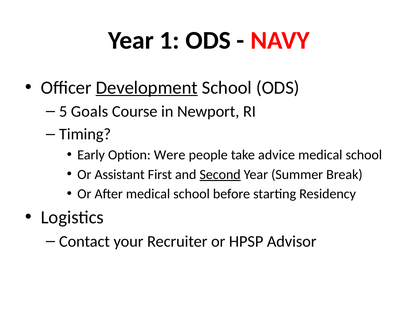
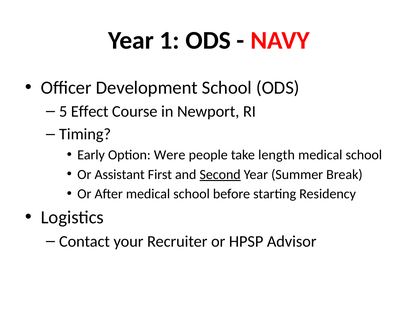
Development underline: present -> none
Goals: Goals -> Effect
advice: advice -> length
